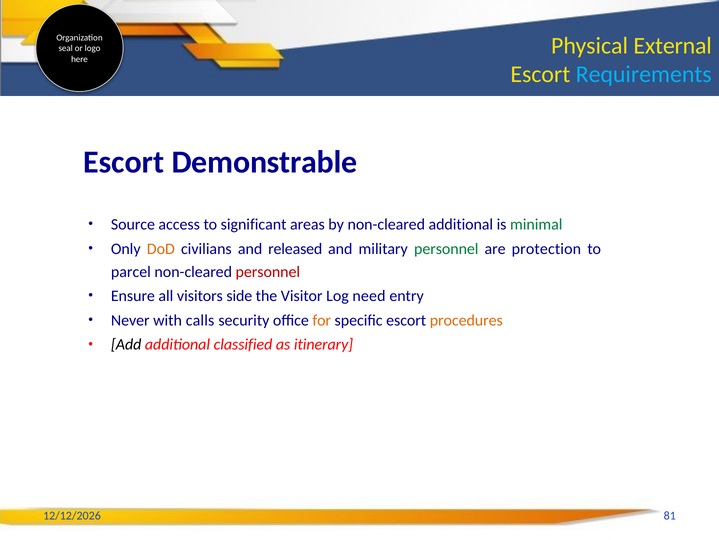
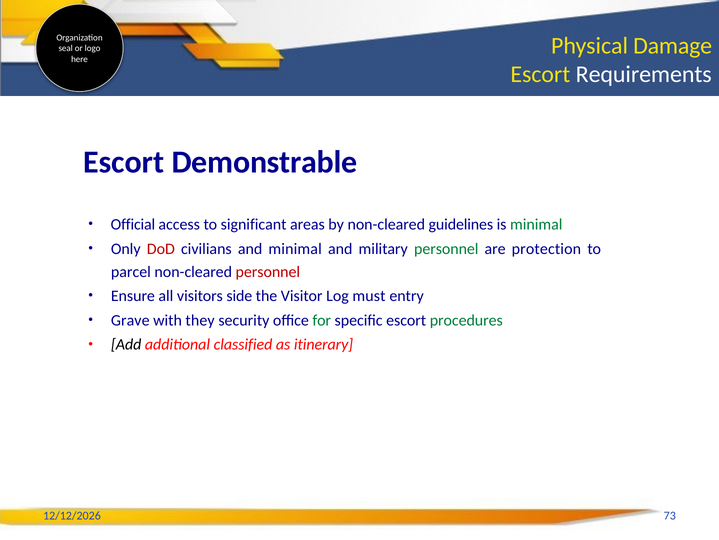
External: External -> Damage
Requirements colour: light blue -> white
Source: Source -> Official
non-cleared additional: additional -> guidelines
DoD colour: orange -> red
and released: released -> minimal
need: need -> must
Never: Never -> Grave
calls: calls -> they
for colour: orange -> green
procedures colour: orange -> green
81: 81 -> 73
